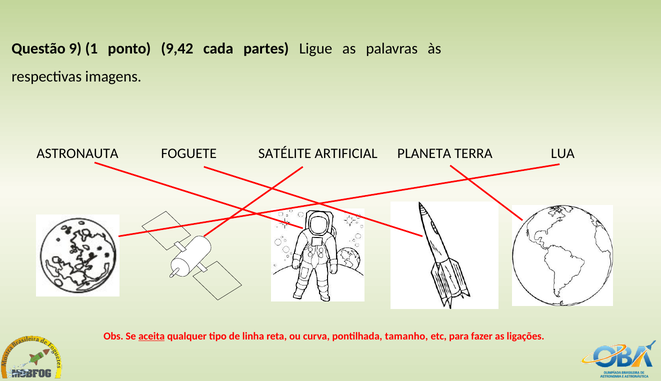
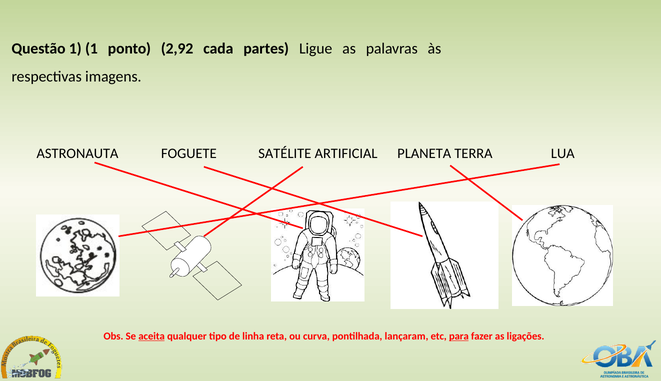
Questão 9: 9 -> 1
9,42: 9,42 -> 2,92
tamanho: tamanho -> lançaram
para underline: none -> present
